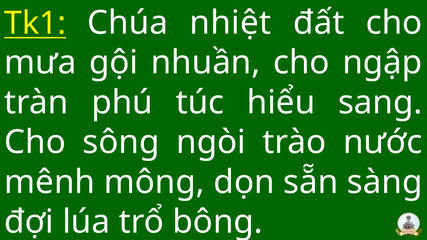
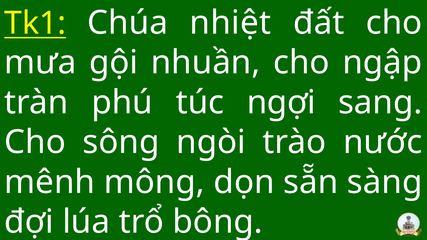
hiểu: hiểu -> ngợi
